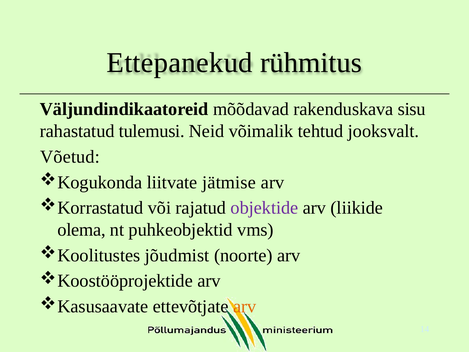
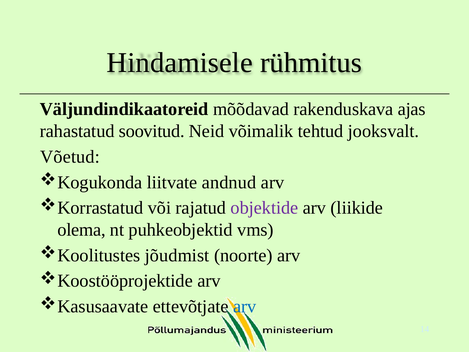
Ettepanekud: Ettepanekud -> Hindamisele
sisu: sisu -> ajas
tulemusi: tulemusi -> soovitud
jätmise: jätmise -> andnud
arv at (245, 306) colour: orange -> blue
